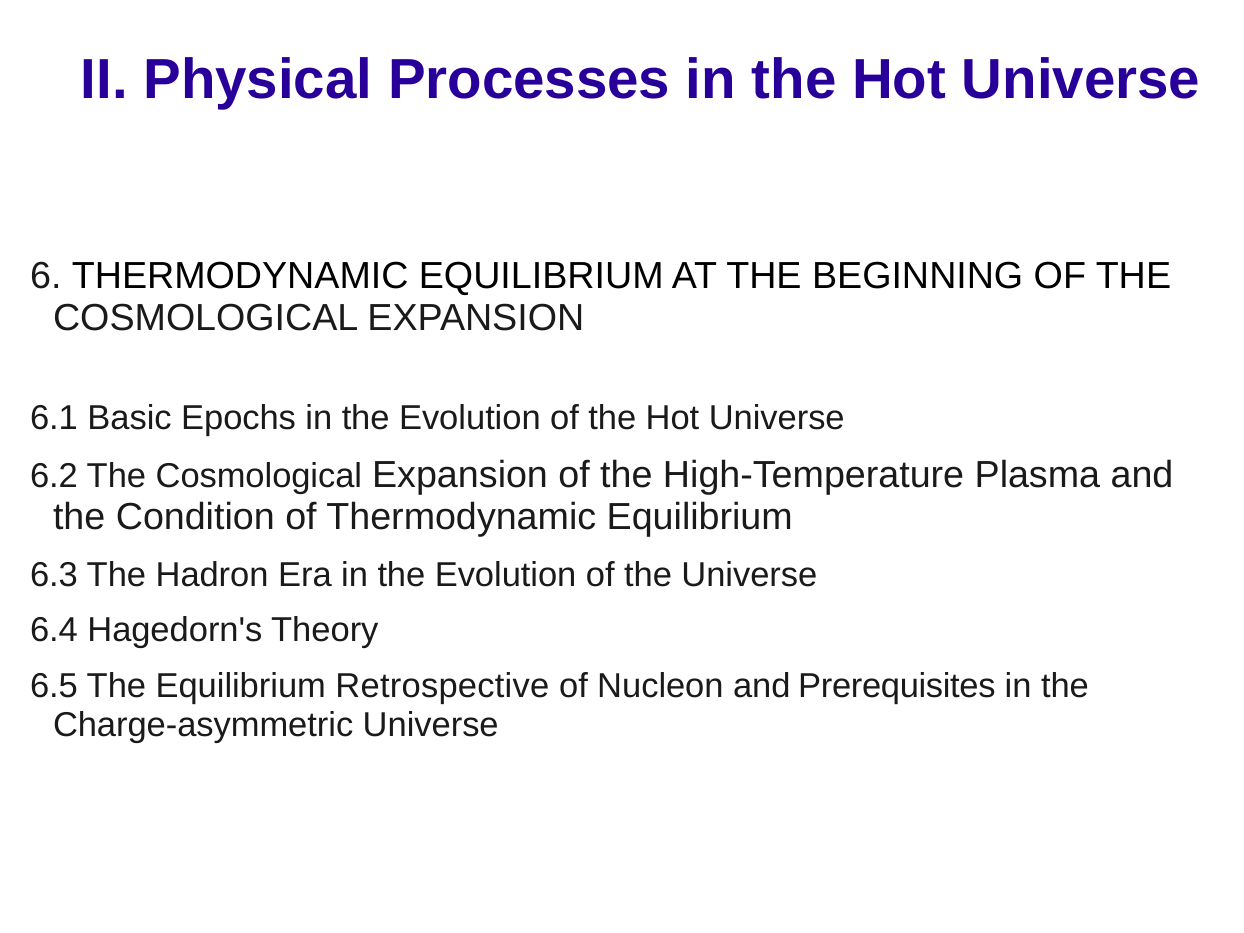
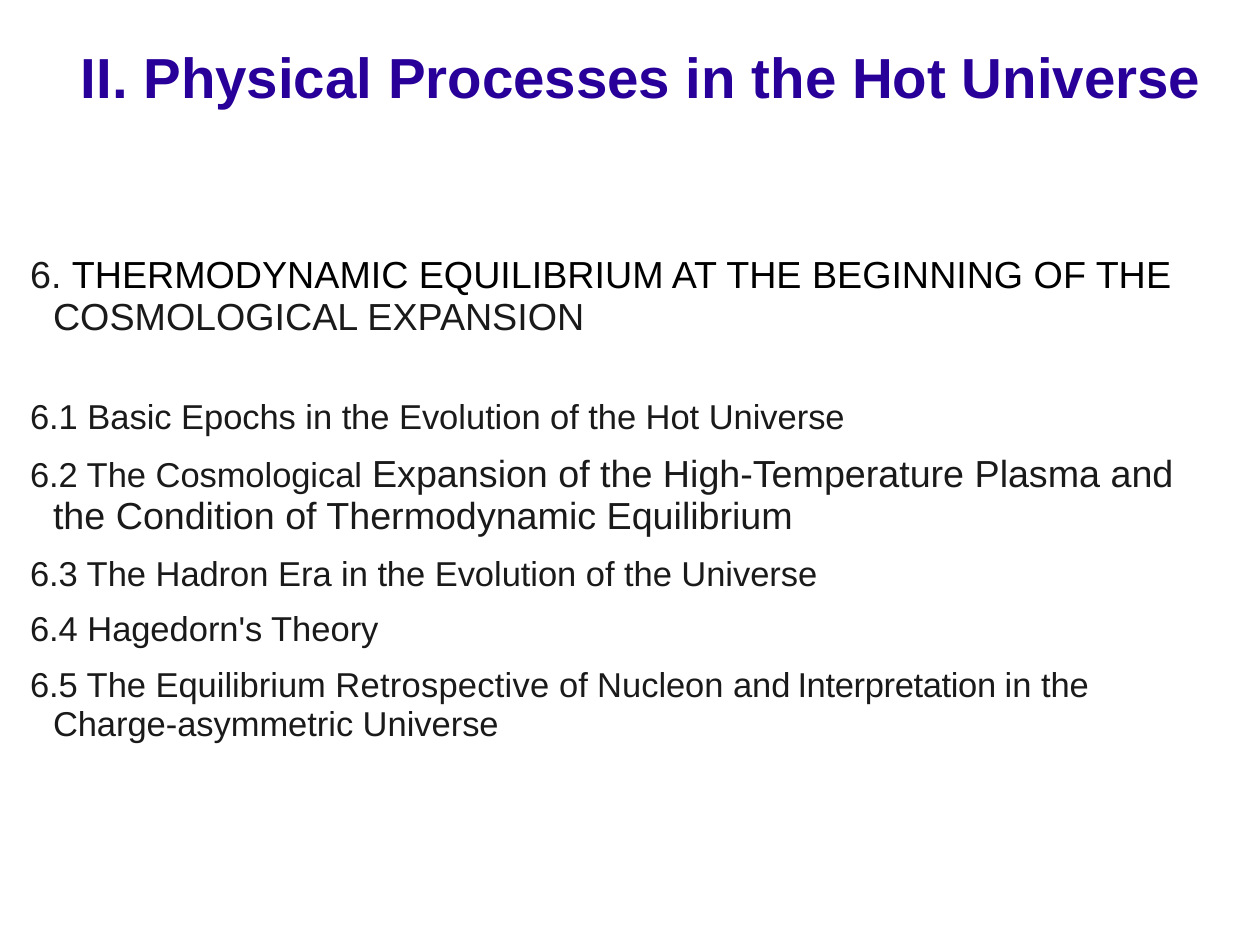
Prerequisites: Prerequisites -> Interpretation
